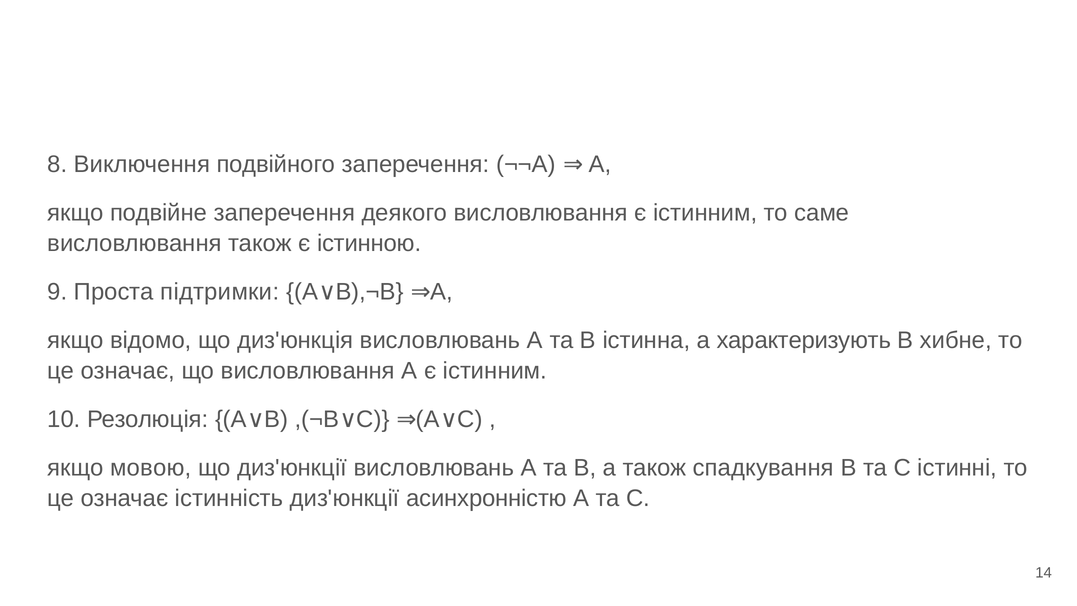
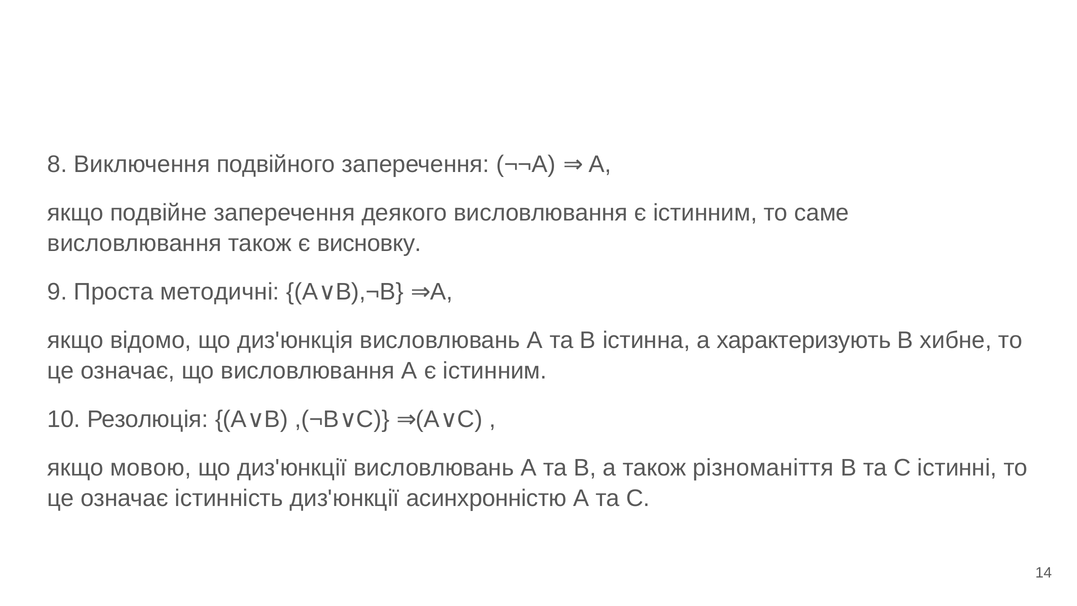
істинною: істинною -> висновку
підтримки: підтримки -> методичні
спадкування: спадкування -> різноманіття
